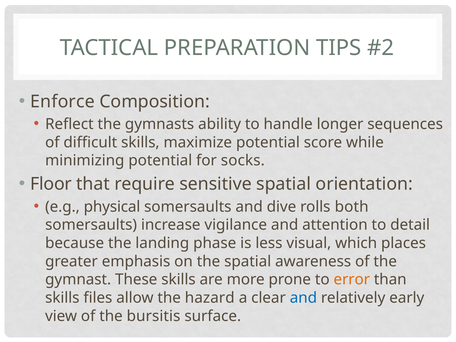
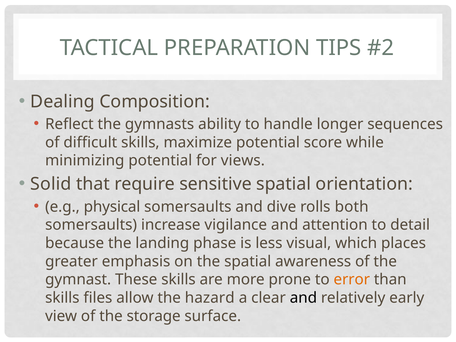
Enforce: Enforce -> Dealing
socks: socks -> views
Floor: Floor -> Solid
and at (303, 298) colour: blue -> black
bursitis: bursitis -> storage
